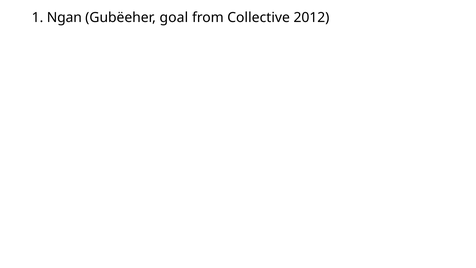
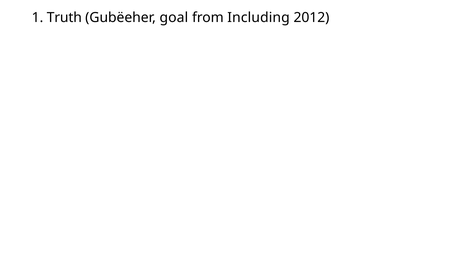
Ngan: Ngan -> Truth
Collective: Collective -> Including
